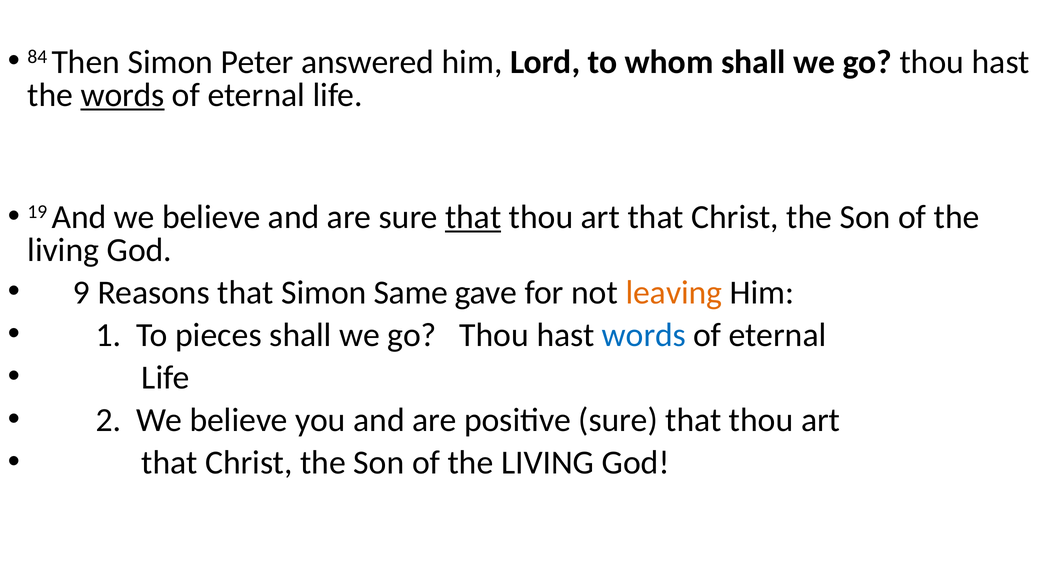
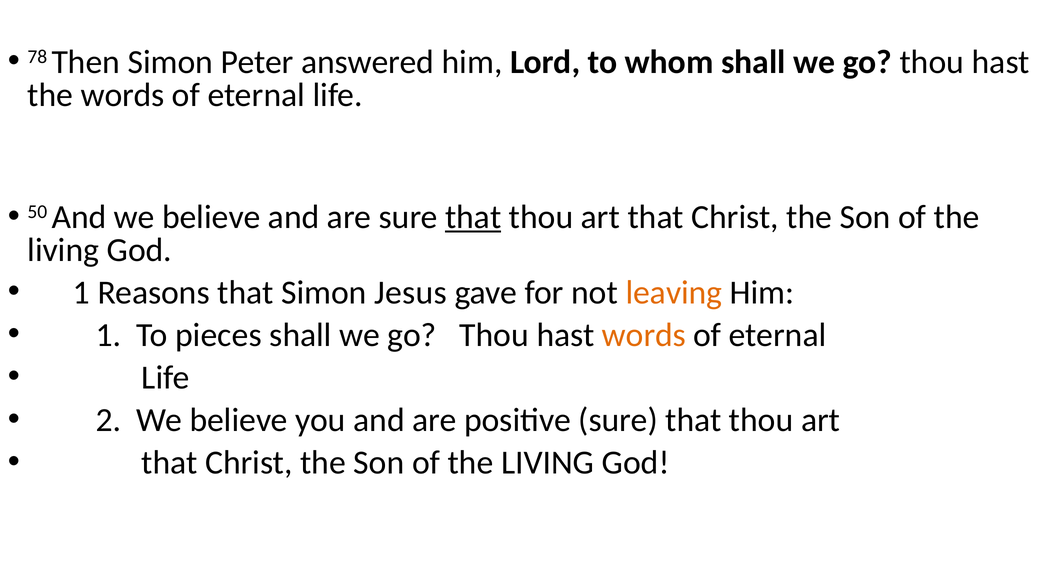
84: 84 -> 78
words at (123, 95) underline: present -> none
19: 19 -> 50
9 at (81, 293): 9 -> 1
Same: Same -> Jesus
words at (644, 335) colour: blue -> orange
